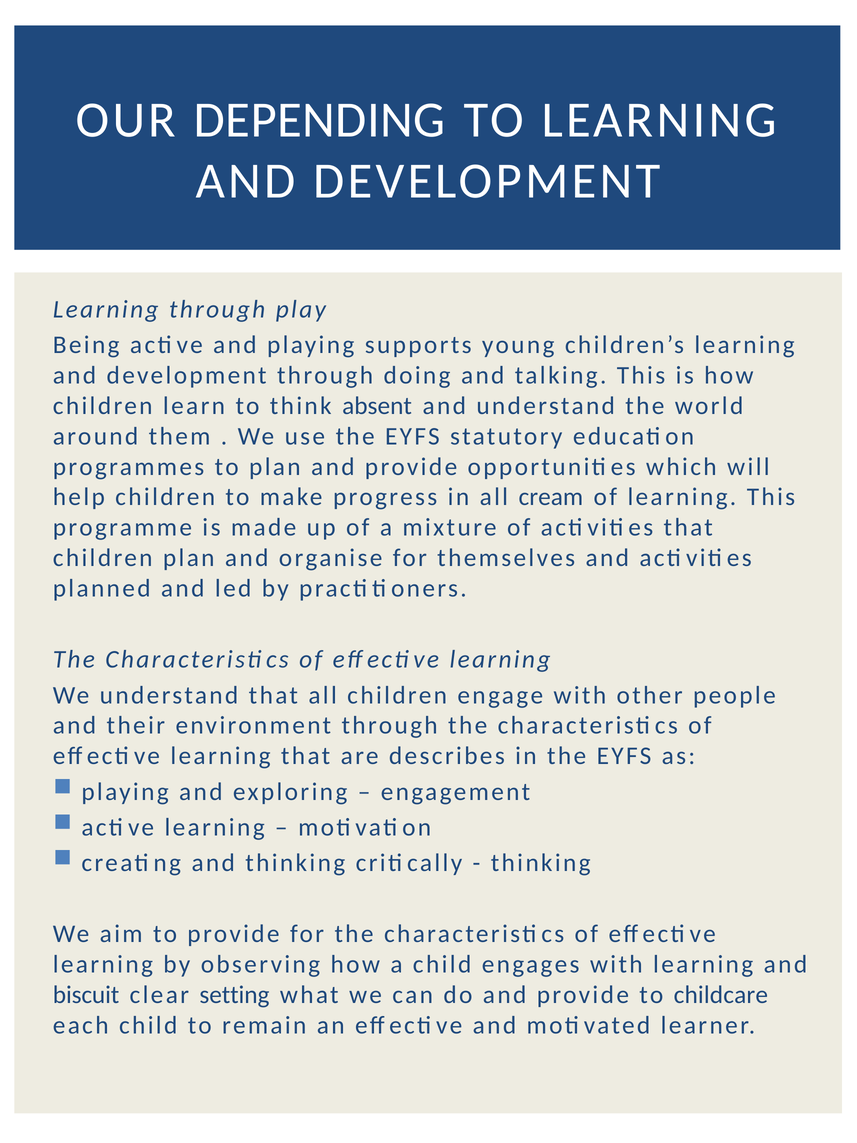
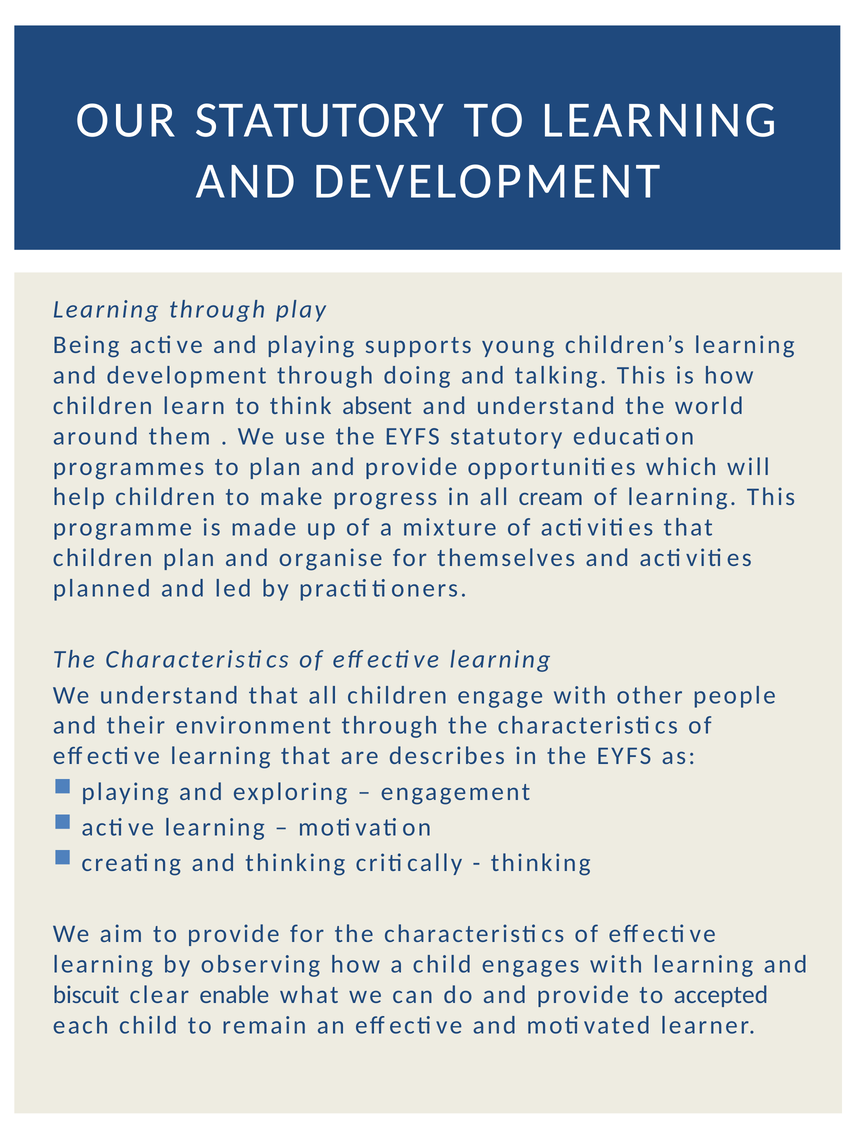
OUR DEPENDING: DEPENDING -> STATUTORY
setting: setting -> enable
childcare: childcare -> accepted
